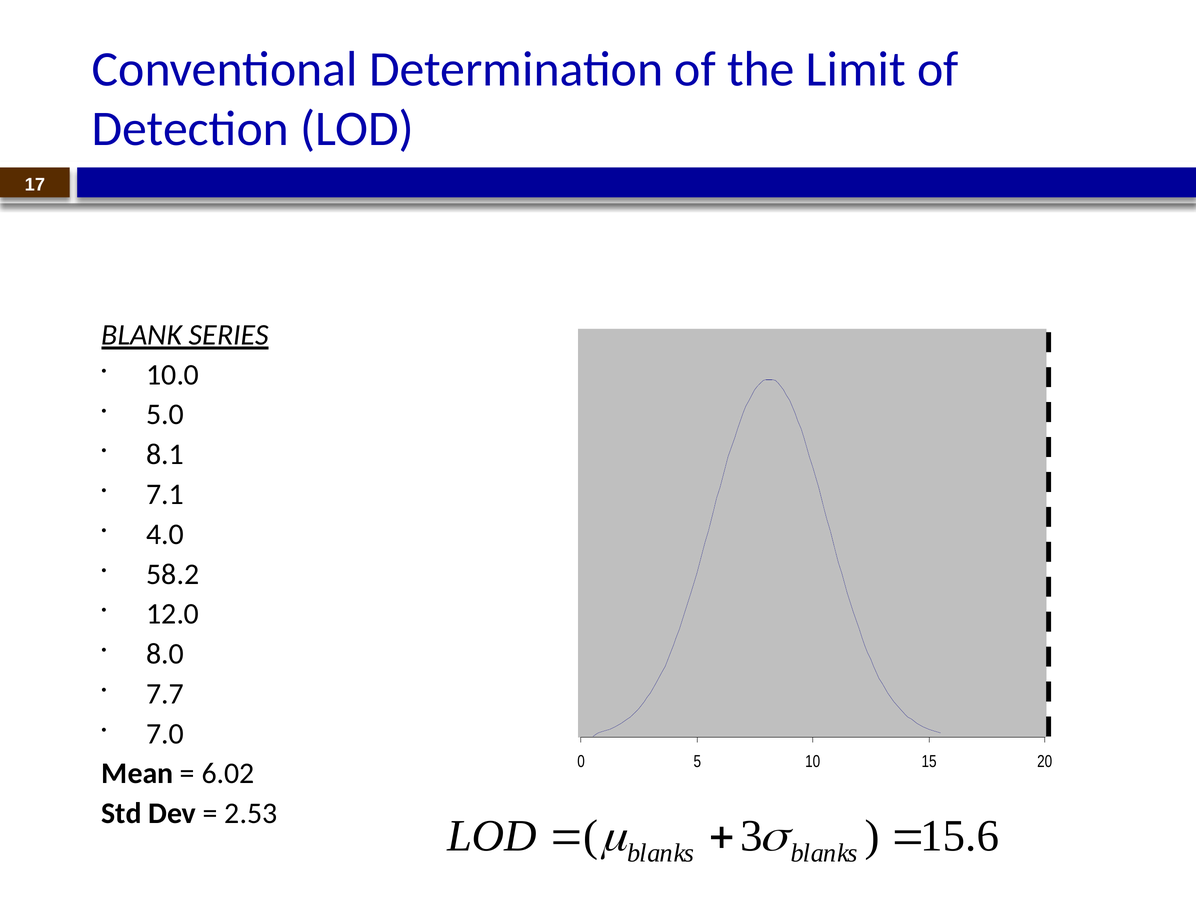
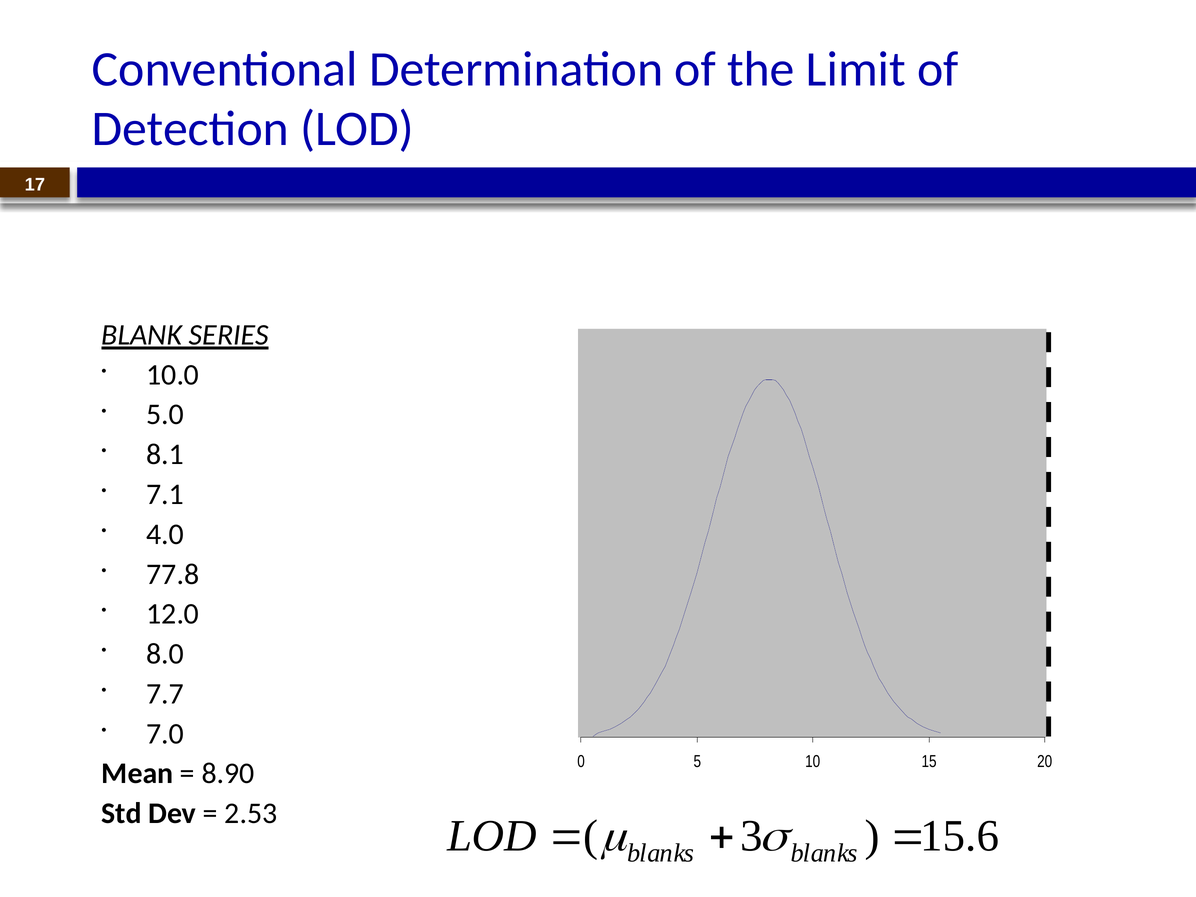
58.2: 58.2 -> 77.8
6.02: 6.02 -> 8.90
